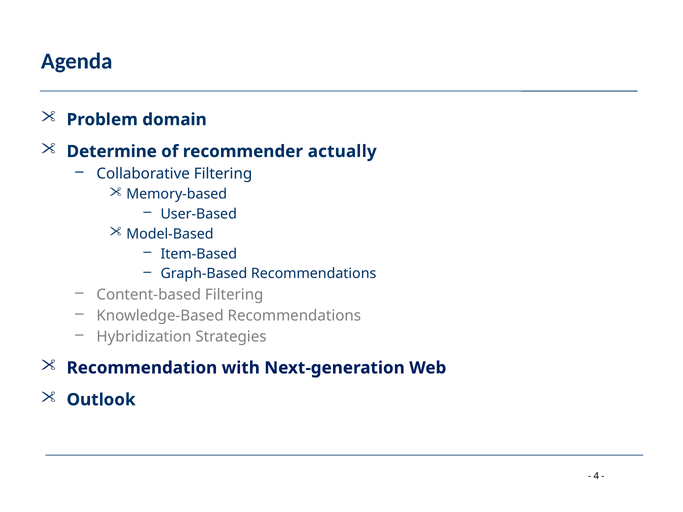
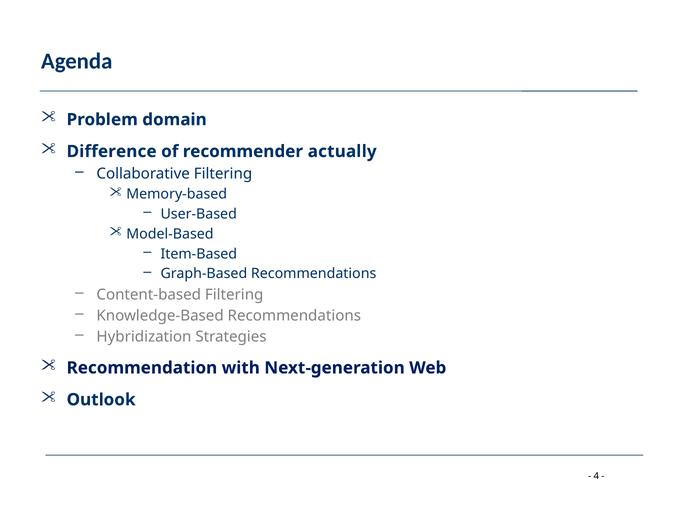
Determine: Determine -> Difference
